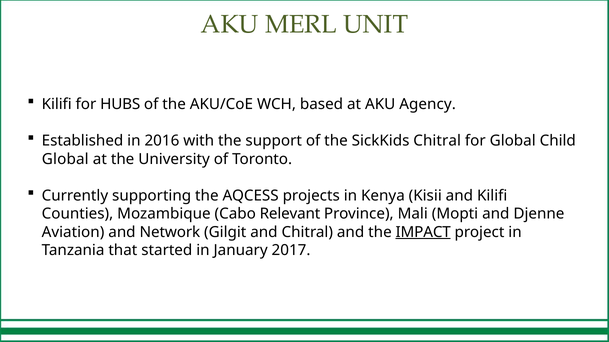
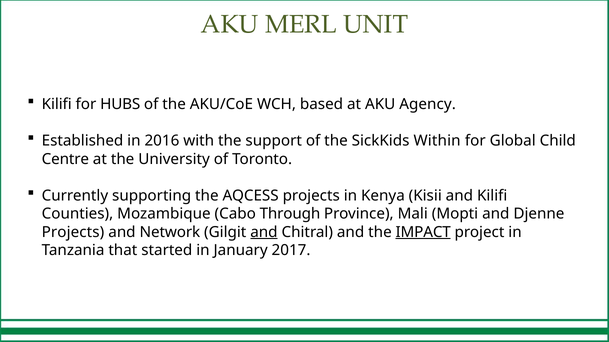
SickKids Chitral: Chitral -> Within
Global at (65, 159): Global -> Centre
Relevant: Relevant -> Through
Aviation at (73, 232): Aviation -> Projects
and at (264, 232) underline: none -> present
